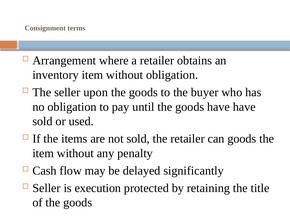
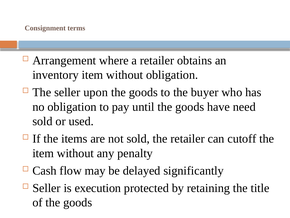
have have: have -> need
can goods: goods -> cutoff
